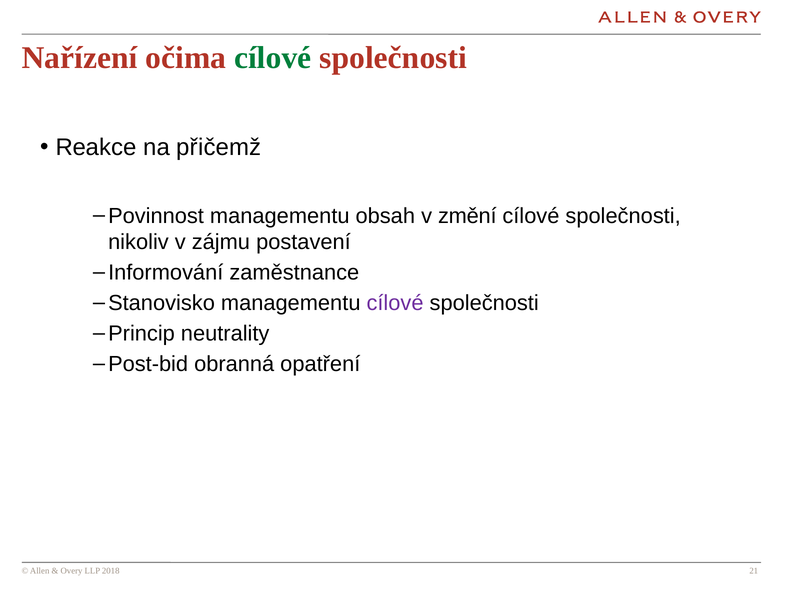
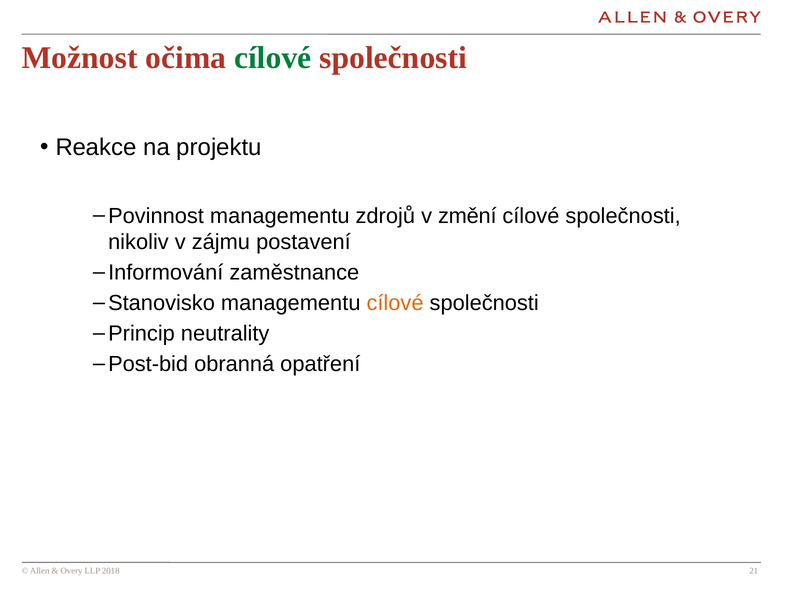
Nařízení: Nařízení -> Možnost
přičemž: přičemž -> projektu
obsah: obsah -> zdrojů
cílové at (395, 303) colour: purple -> orange
